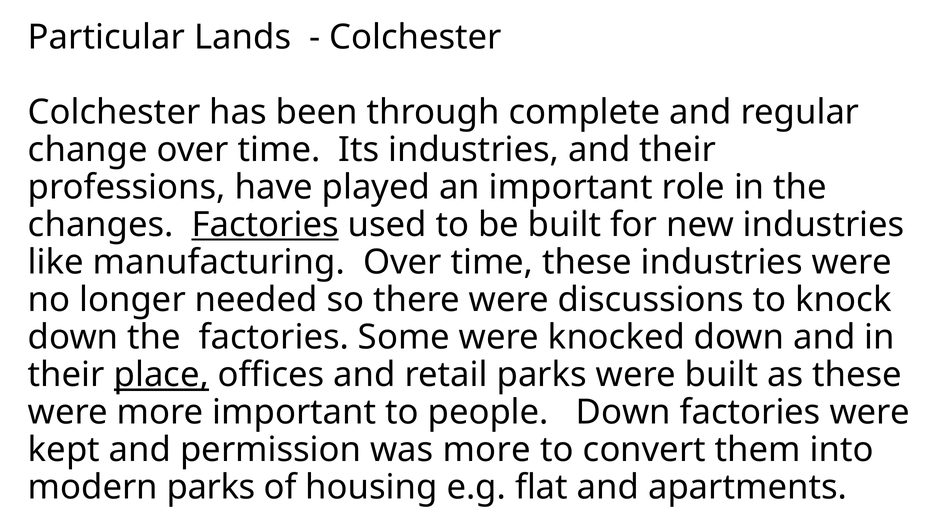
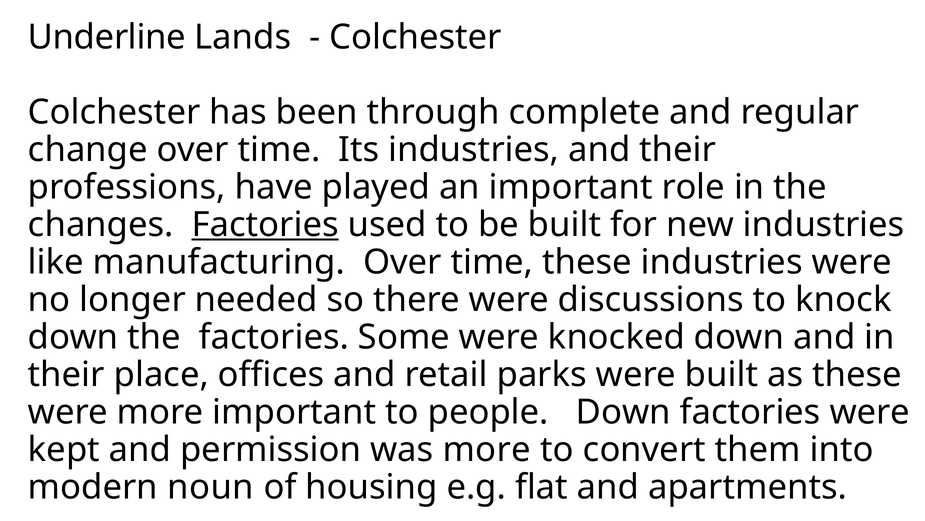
Particular: Particular -> Underline
place underline: present -> none
modern parks: parks -> noun
